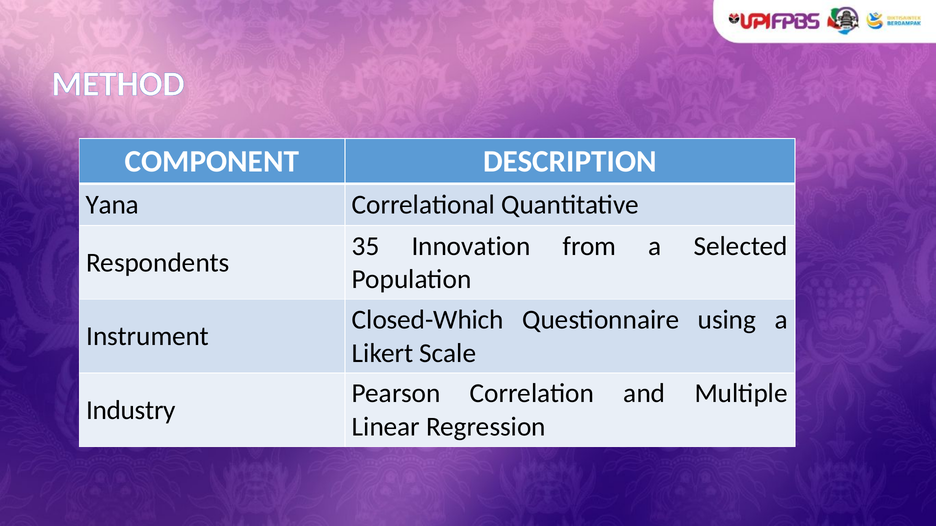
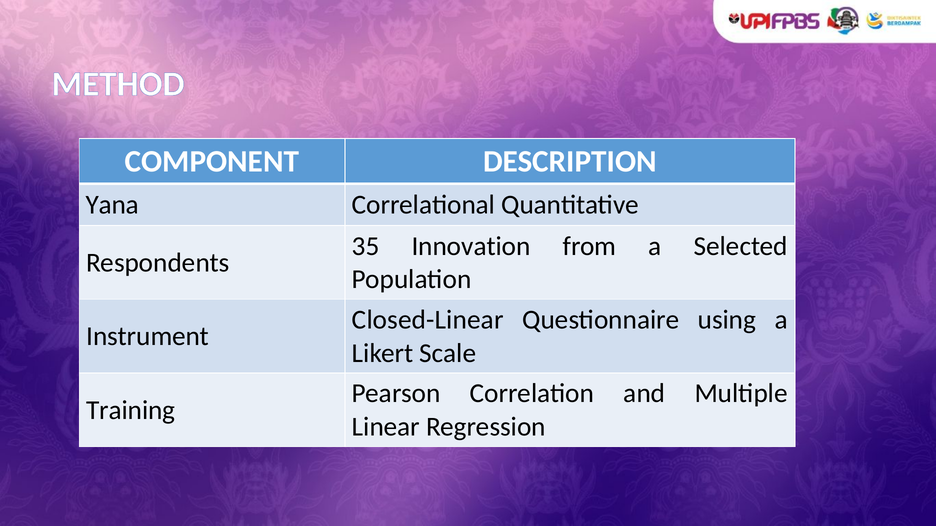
Closed-Which: Closed-Which -> Closed-Linear
Industry: Industry -> Training
